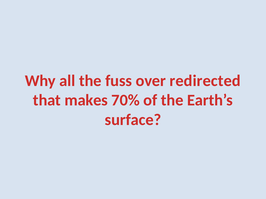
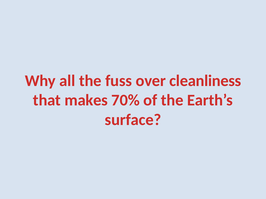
redirected: redirected -> cleanliness
